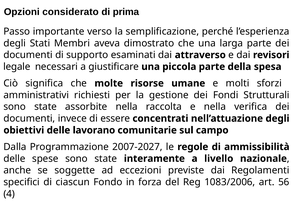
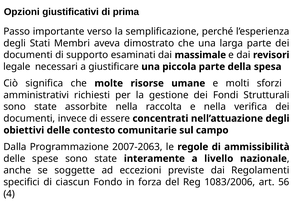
considerato: considerato -> giustificativi
attraverso: attraverso -> massimale
lavorano: lavorano -> contesto
2007-2027: 2007-2027 -> 2007-2063
